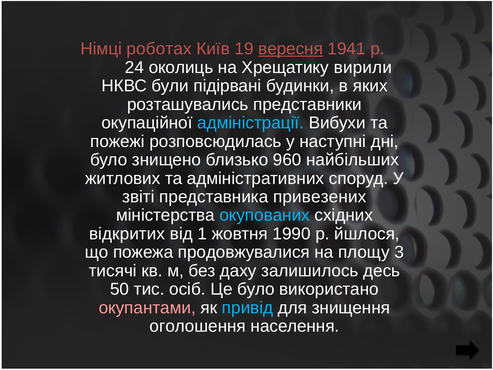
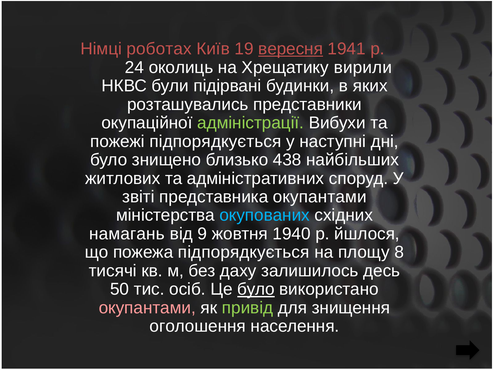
адміністрації colour: light blue -> light green
пожежі розповсюдилась: розповсюдилась -> підпорядкується
960: 960 -> 438
представника привезених: привезених -> окупантами
відкритих: відкритих -> намагань
1: 1 -> 9
1990: 1990 -> 1940
пожежа продовжувалися: продовжувалися -> підпорядкується
3: 3 -> 8
було at (256, 289) underline: none -> present
привід colour: light blue -> light green
